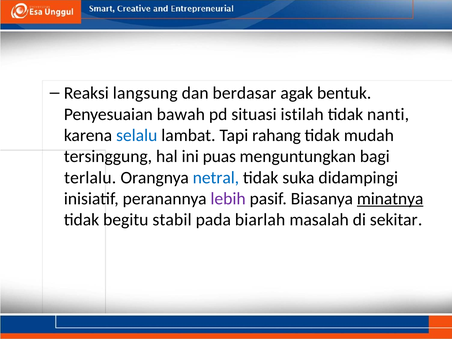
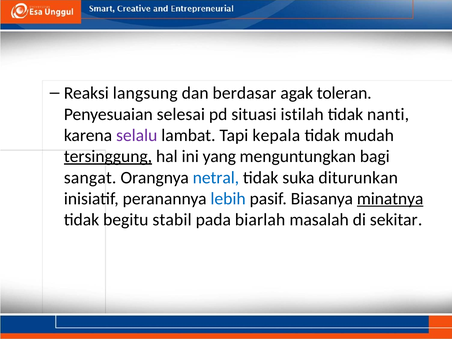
bentuk: bentuk -> toleran
bawah: bawah -> selesai
selalu colour: blue -> purple
rahang: rahang -> kepala
tersinggung underline: none -> present
puas: puas -> yang
terlalu: terlalu -> sangat
didampingi: didampingi -> diturunkan
lebih colour: purple -> blue
